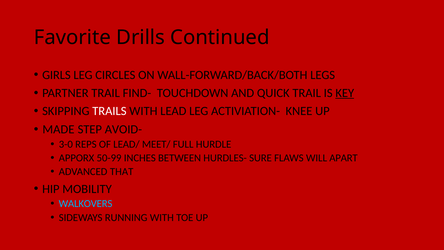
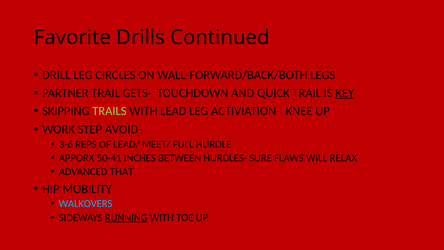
GIRLS: GIRLS -> DRILL
FIND-: FIND- -> GETS-
TRAILS colour: white -> light green
MADE: MADE -> WORK
3-0: 3-0 -> 3-6
50-99: 50-99 -> 50-41
APART: APART -> RELAX
RUNNING underline: none -> present
